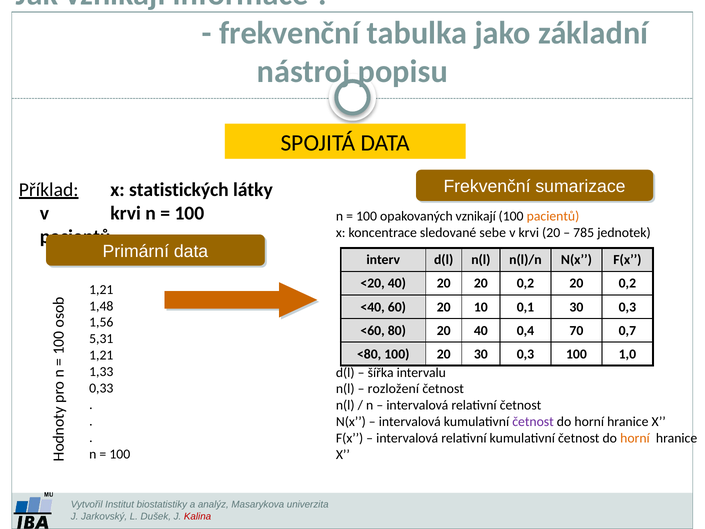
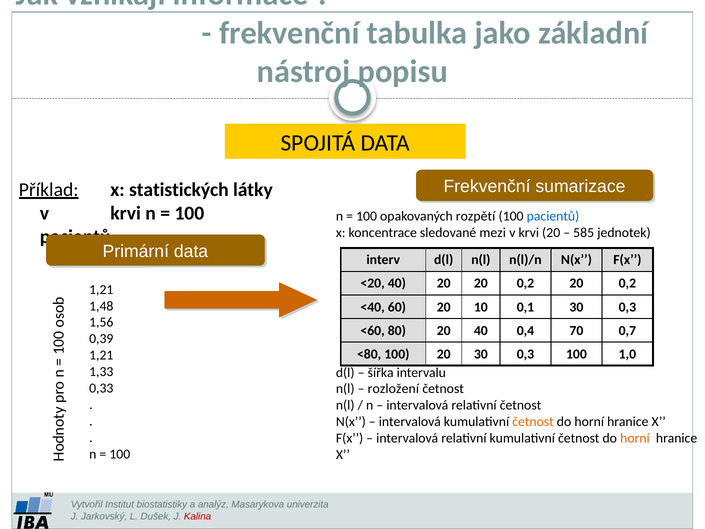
opakovaných vznikají: vznikají -> rozpětí
pacientů at (553, 216) colour: orange -> blue
sebe: sebe -> mezi
785: 785 -> 585
5,31: 5,31 -> 0,39
četnost at (533, 422) colour: purple -> orange
